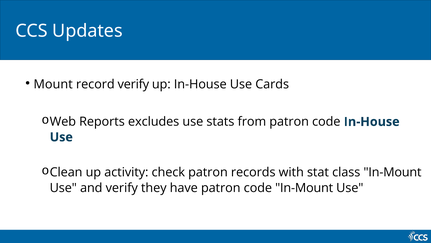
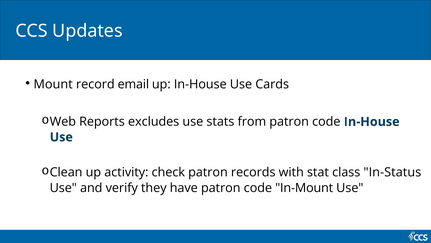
record verify: verify -> email
class In-Mount: In-Mount -> In-Status
